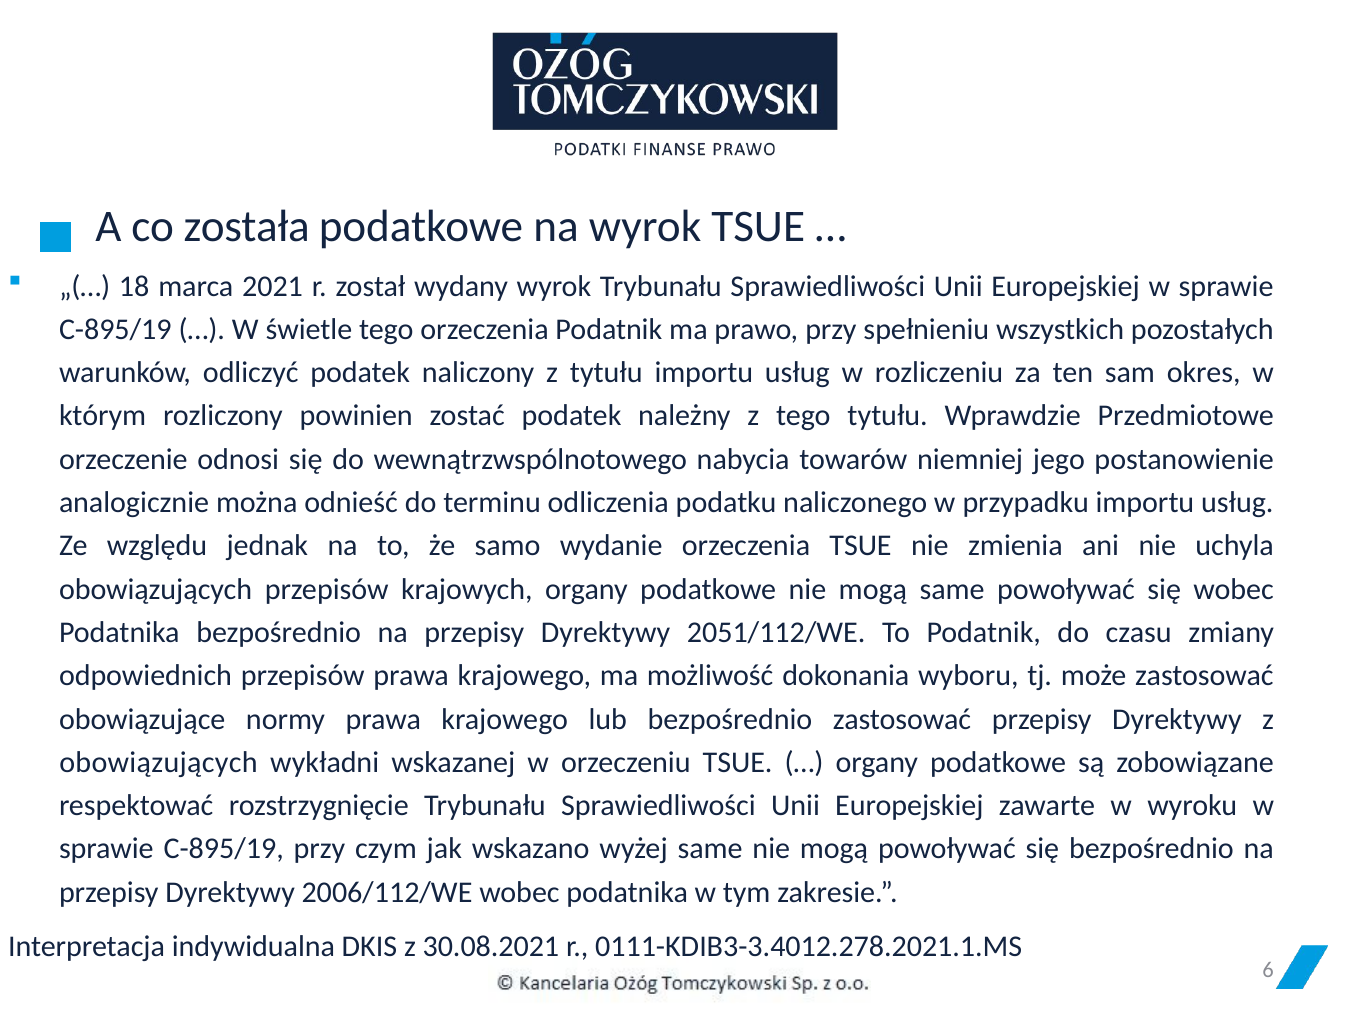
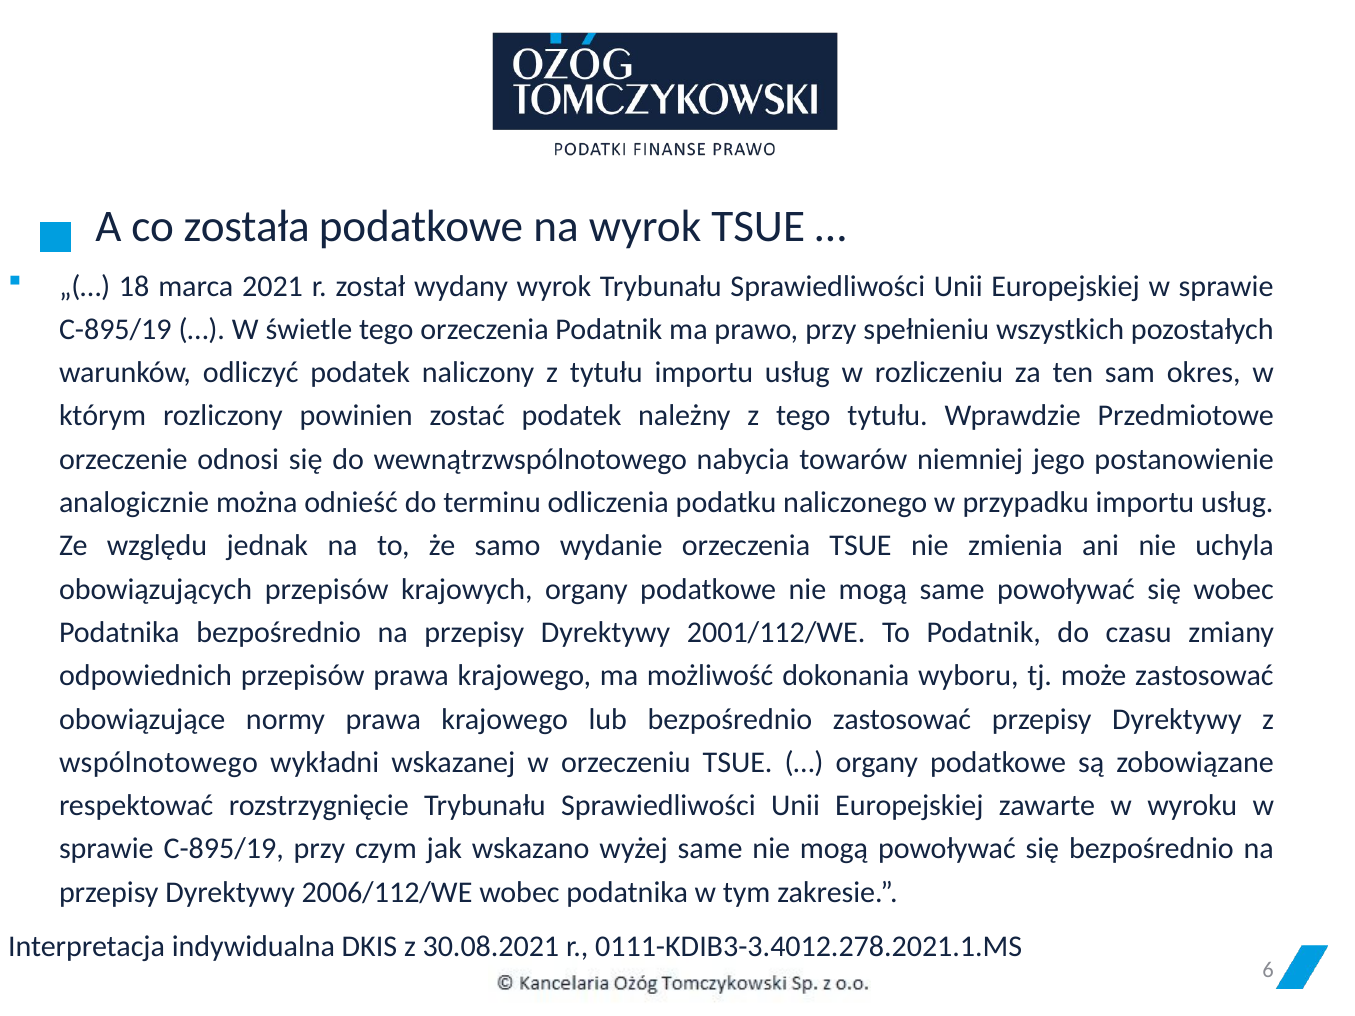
2051/112/WE: 2051/112/WE -> 2001/112/WE
obowiązujących at (158, 763): obowiązujących -> wspólnotowego
